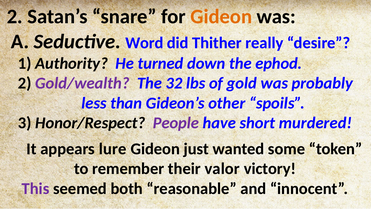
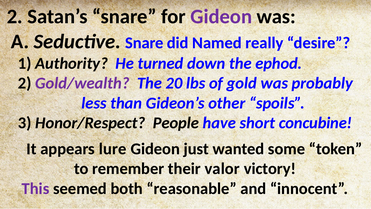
Gideon at (221, 17) colour: orange -> purple
Seductive Word: Word -> Snare
Thither: Thither -> Named
32: 32 -> 20
People colour: purple -> black
murdered: murdered -> concubine
